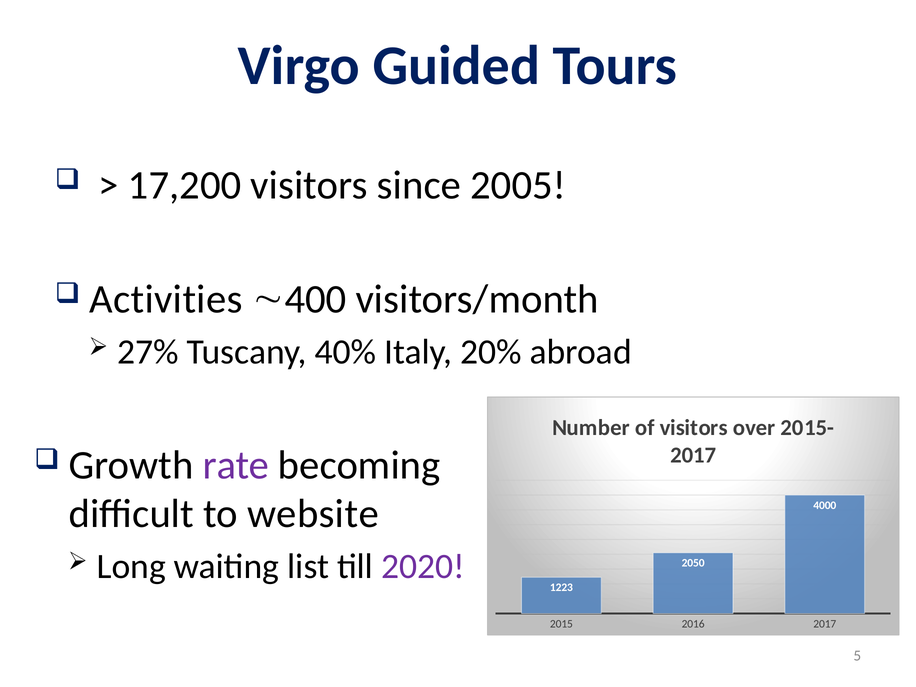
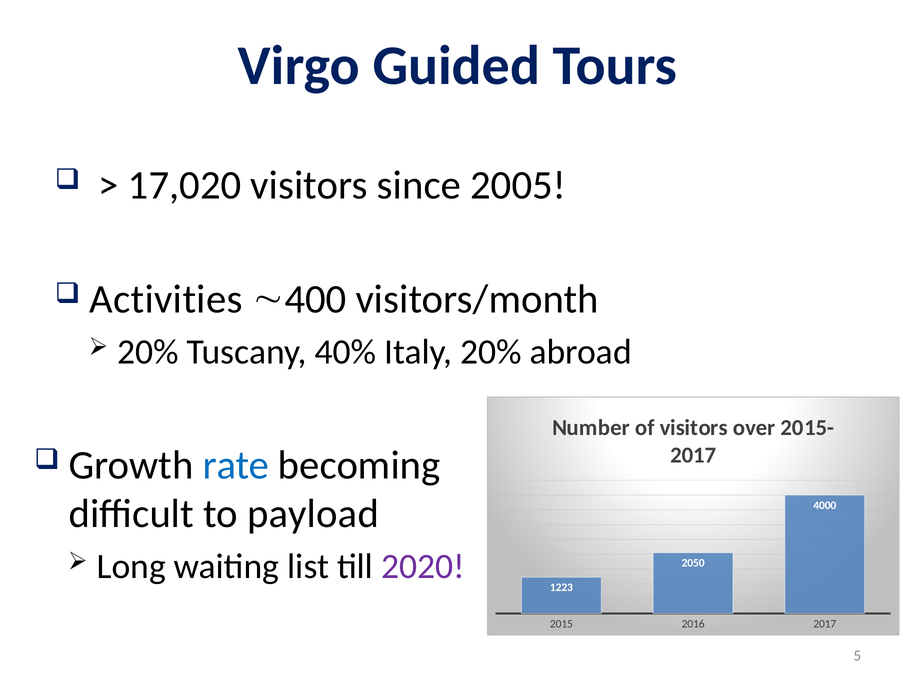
17,200: 17,200 -> 17,020
27% at (148, 352): 27% -> 20%
rate colour: purple -> blue
website: website -> payload
